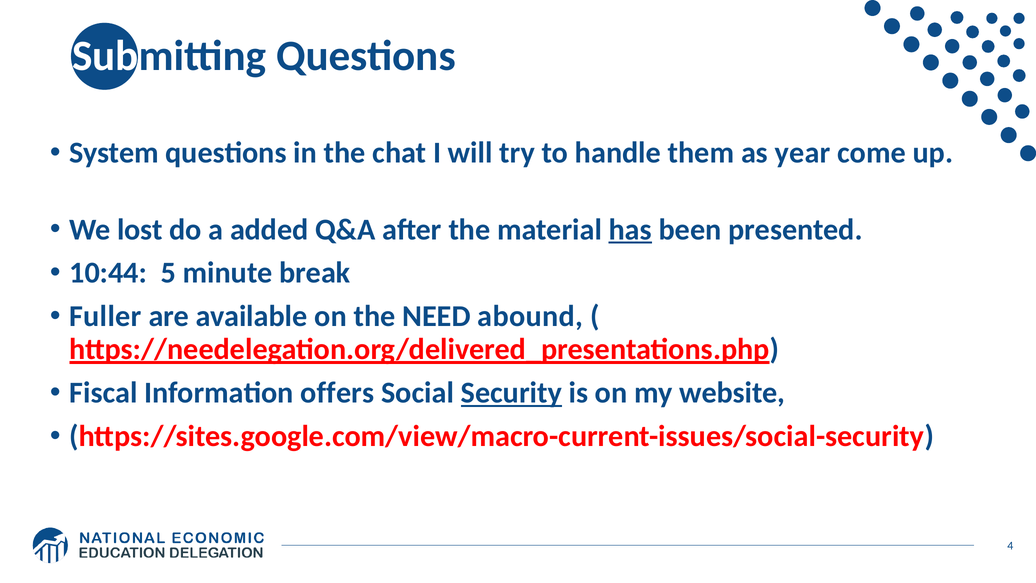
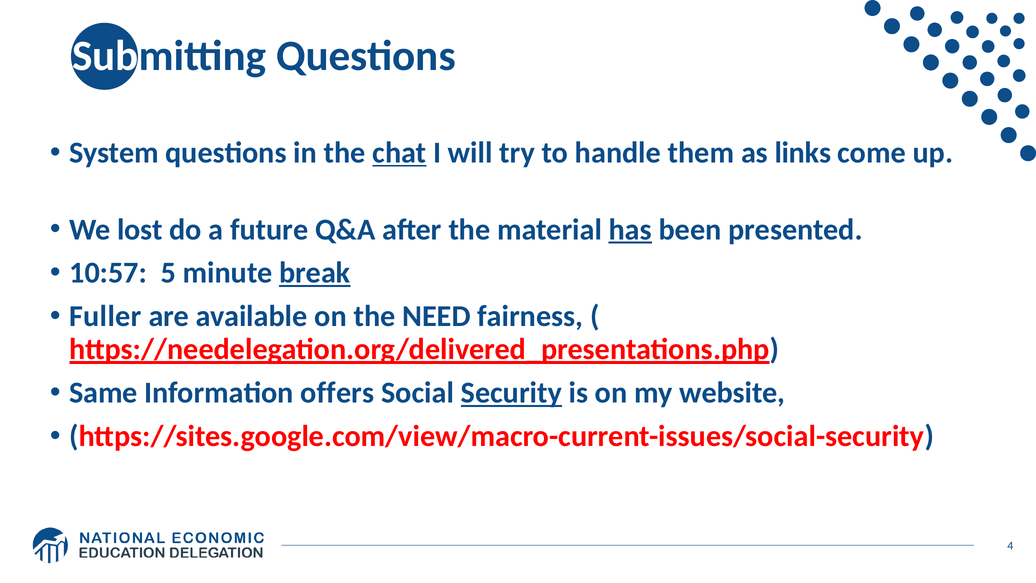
chat underline: none -> present
year: year -> links
added: added -> future
10:44: 10:44 -> 10:57
break underline: none -> present
abound: abound -> fairness
Fiscal: Fiscal -> Same
